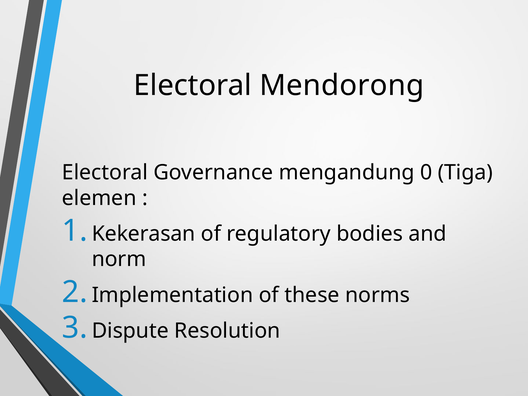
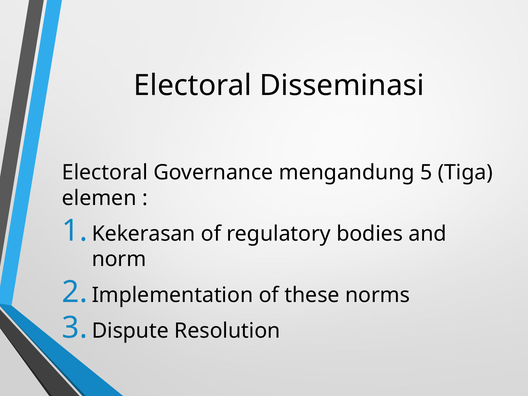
Mendorong: Mendorong -> Disseminasi
0: 0 -> 5
